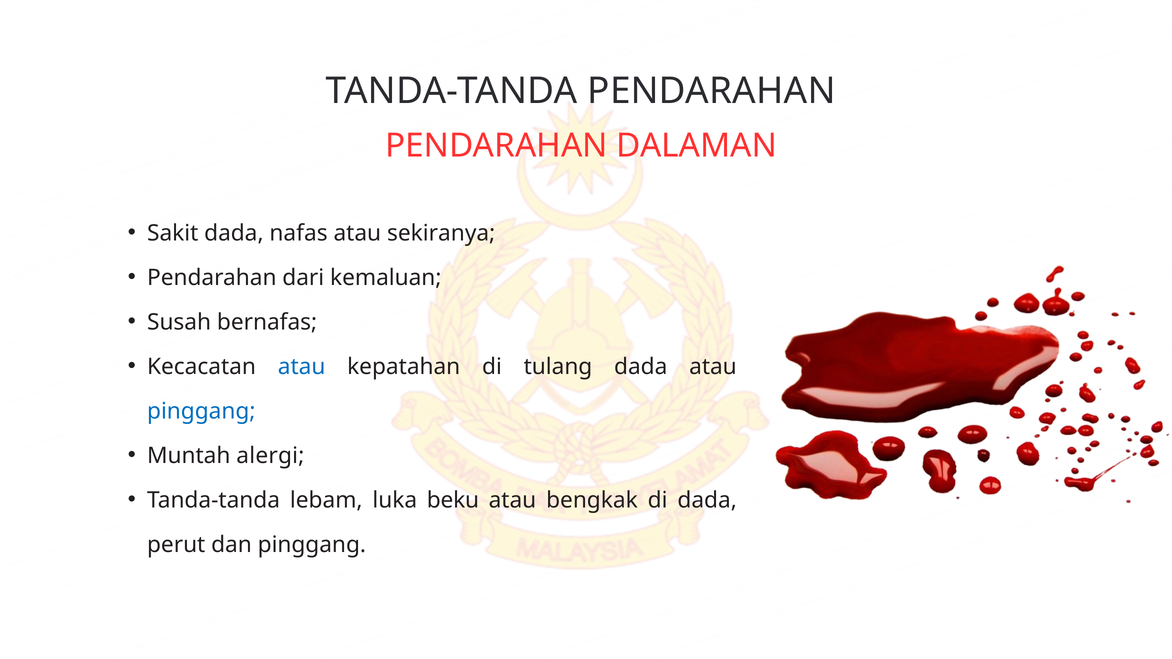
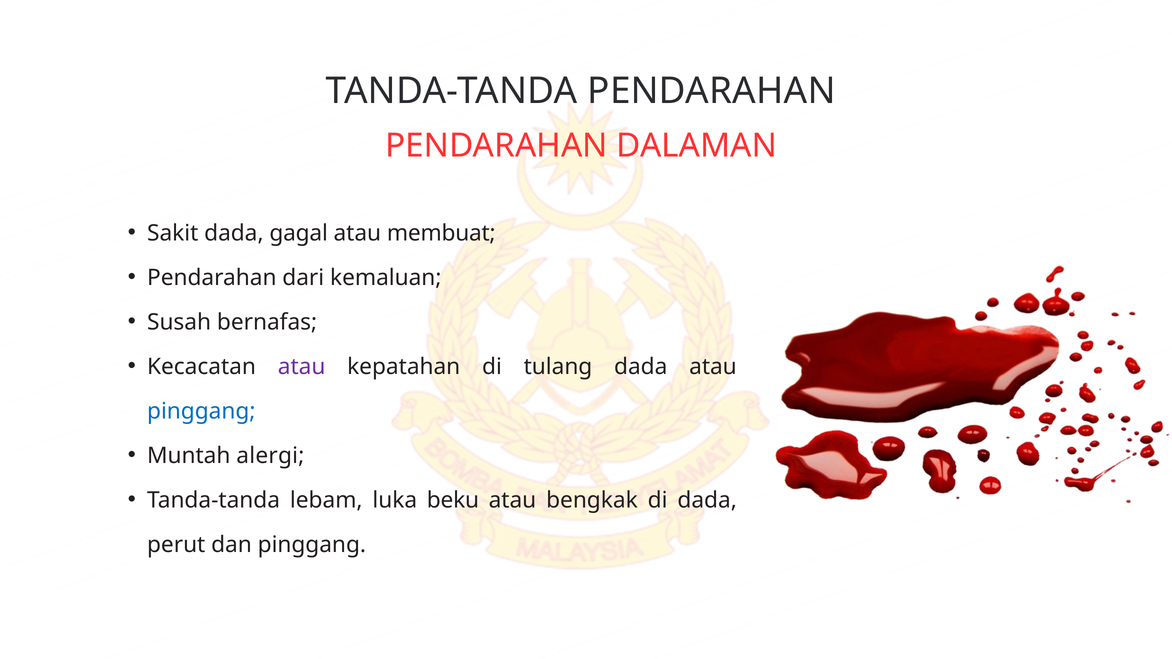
nafas: nafas -> gagal
sekiranya: sekiranya -> membuat
atau at (302, 367) colour: blue -> purple
